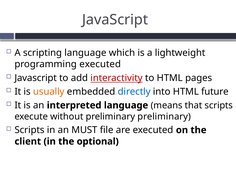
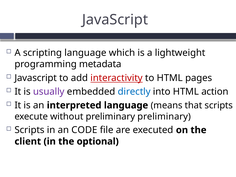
programming executed: executed -> metadata
usually colour: orange -> purple
future: future -> action
MUST: MUST -> CODE
